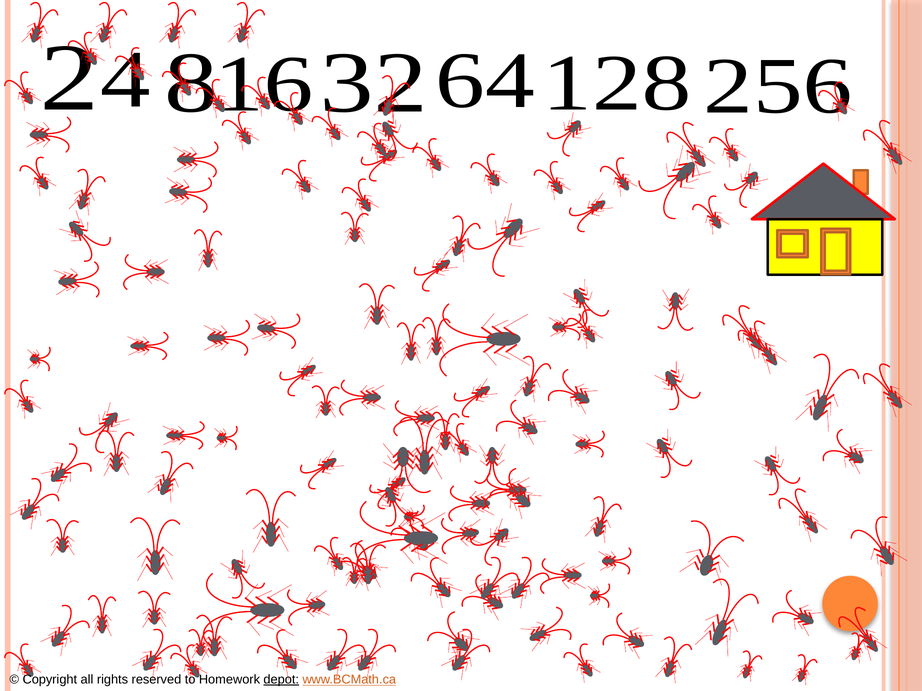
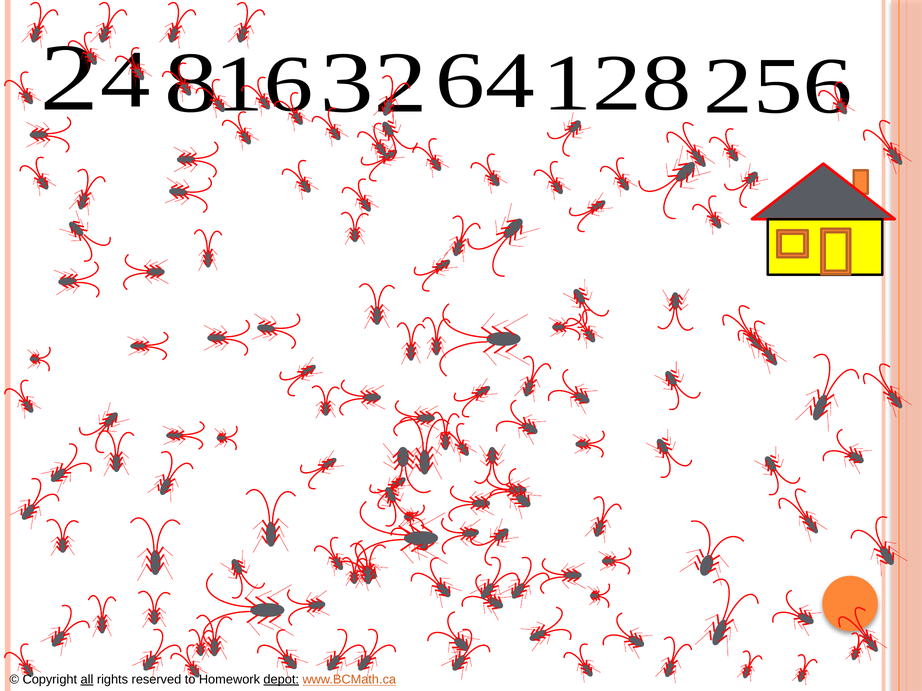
all underline: none -> present
